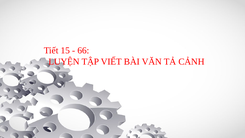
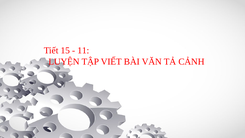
66: 66 -> 11
